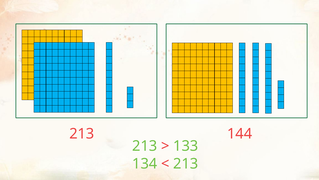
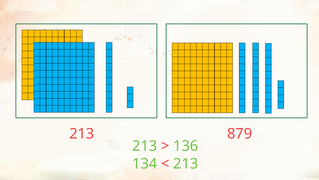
144: 144 -> 879
133: 133 -> 136
